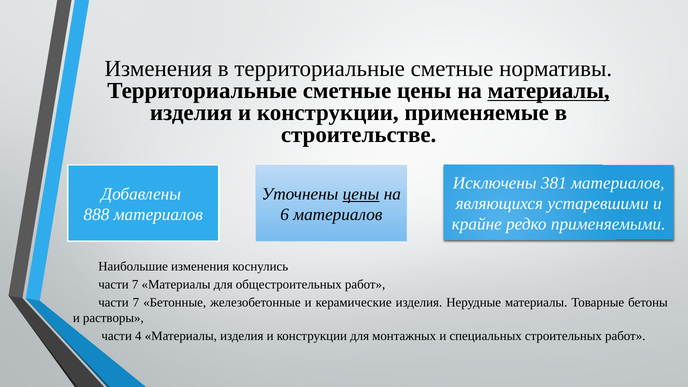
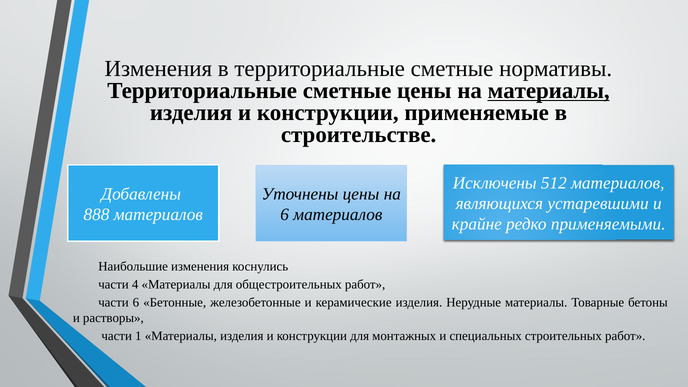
381: 381 -> 512
цены at (361, 194) underline: present -> none
7 at (135, 285): 7 -> 4
7 at (136, 303): 7 -> 6
4: 4 -> 1
